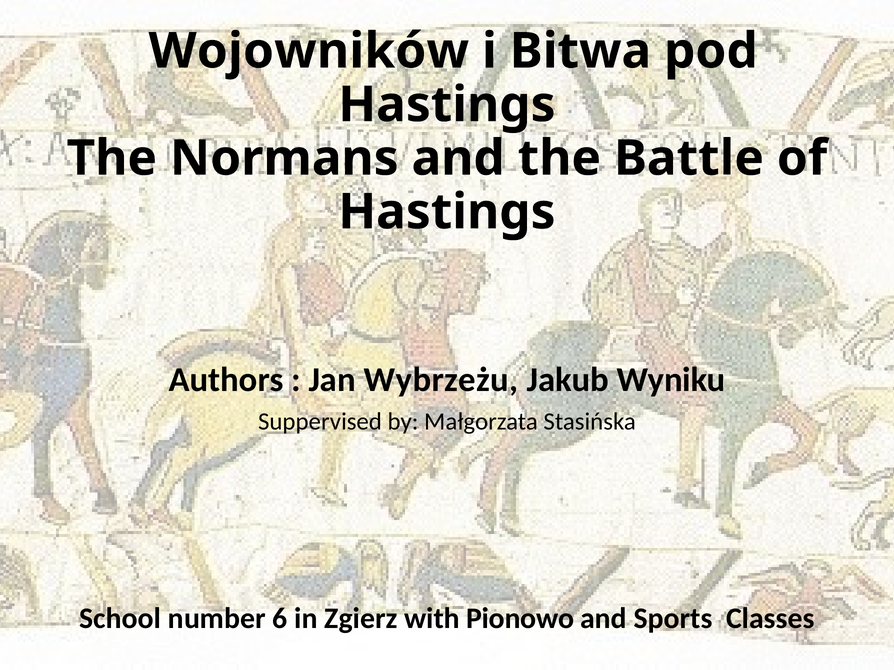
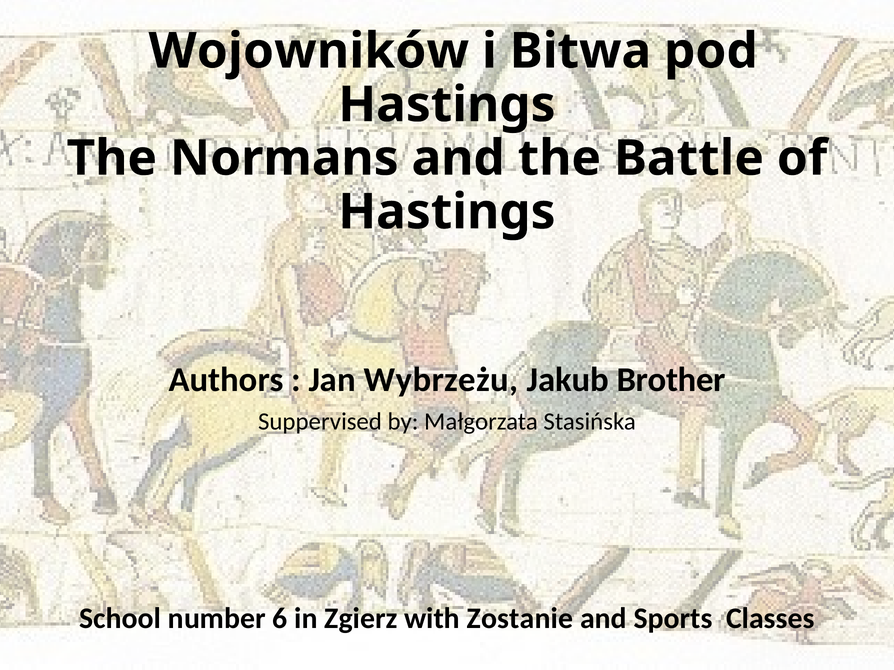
Wyniku: Wyniku -> Brother
Pionowo: Pionowo -> Zostanie
